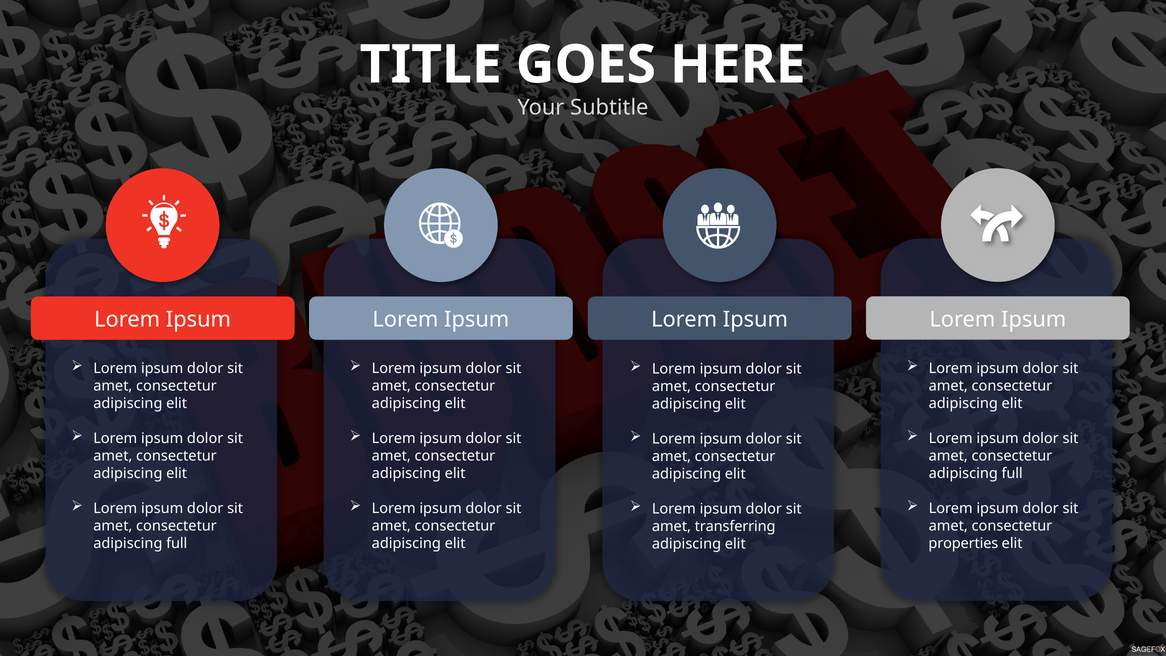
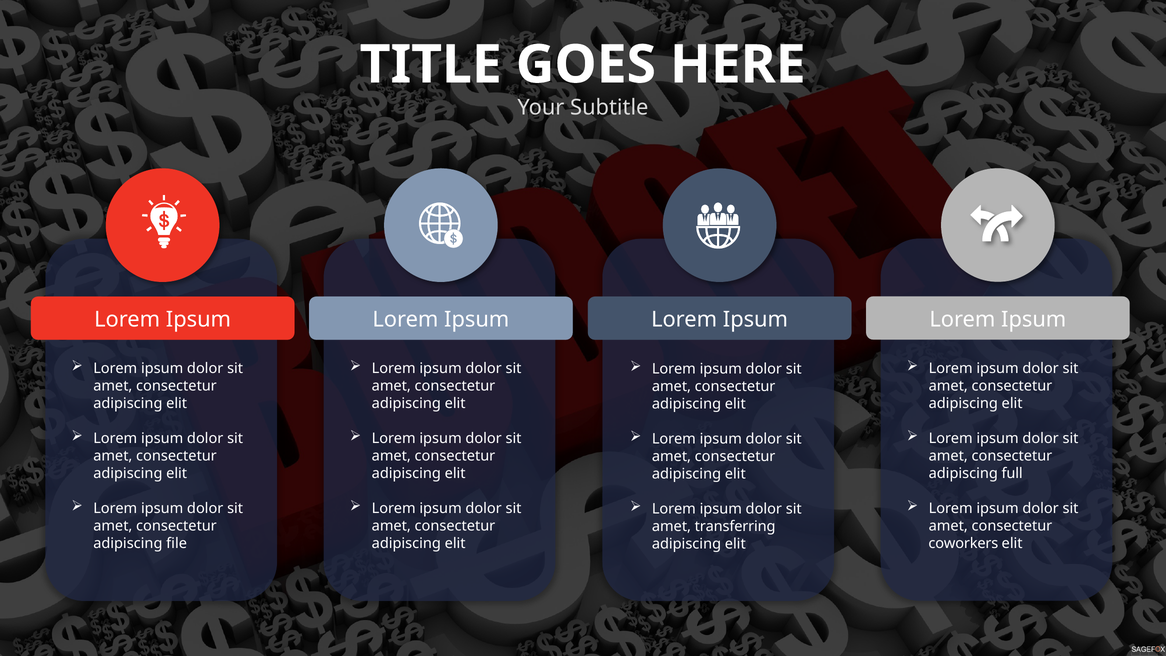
full at (177, 543): full -> file
properties: properties -> coworkers
